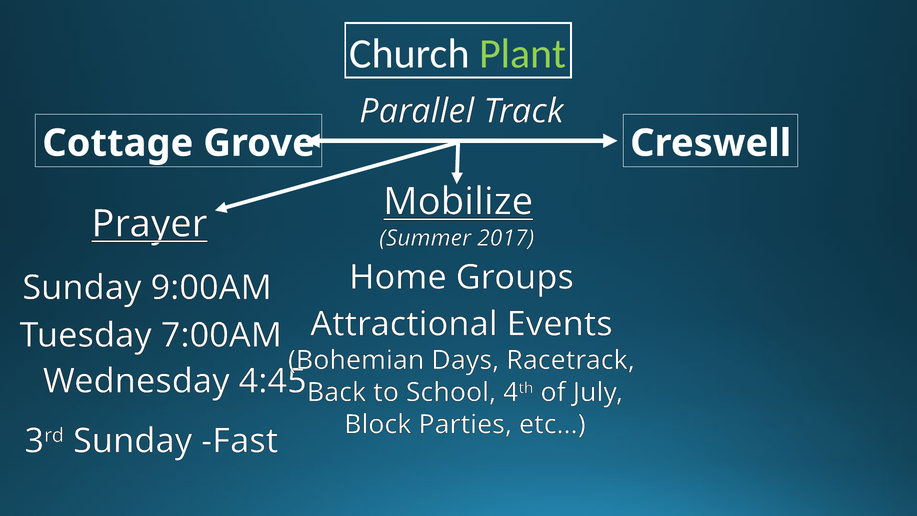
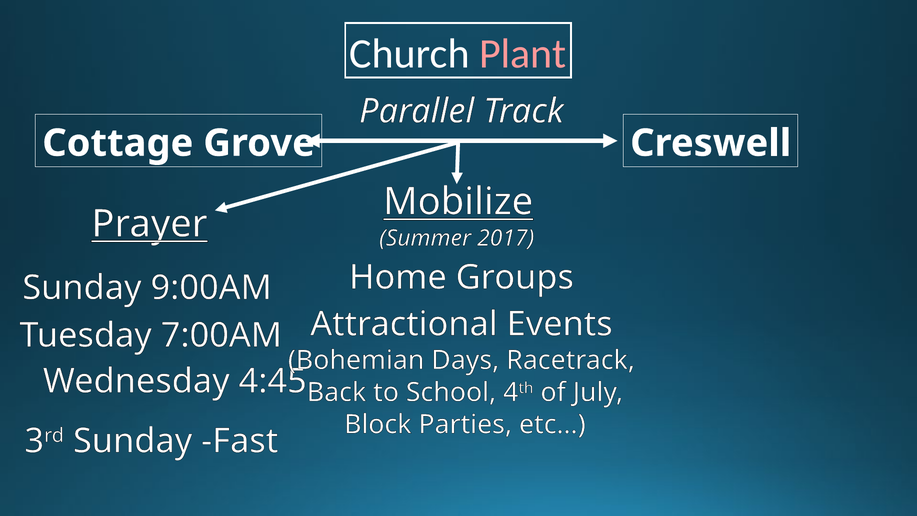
Plant colour: light green -> pink
